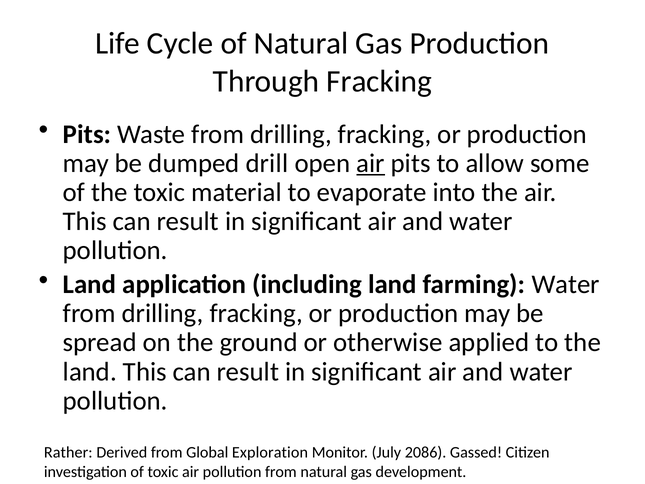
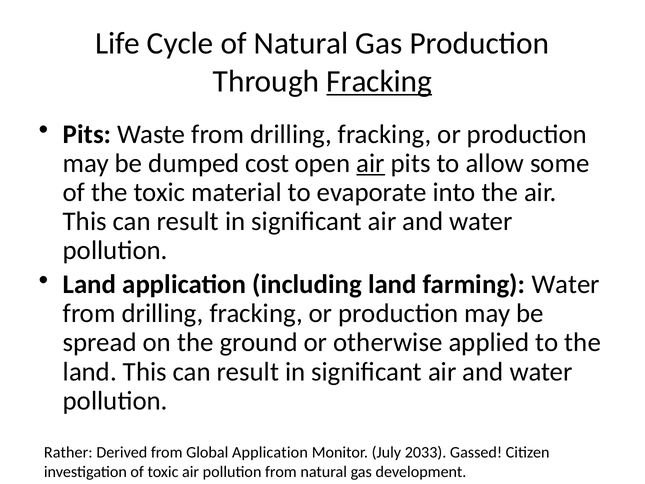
Fracking at (379, 81) underline: none -> present
drill: drill -> cost
Global Exploration: Exploration -> Application
2086: 2086 -> 2033
